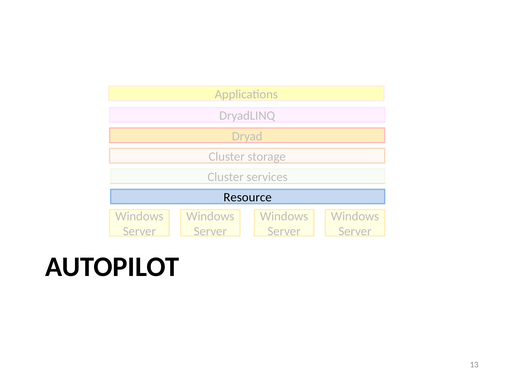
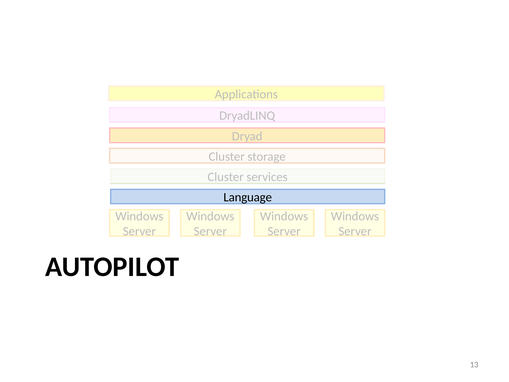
Resource: Resource -> Language
